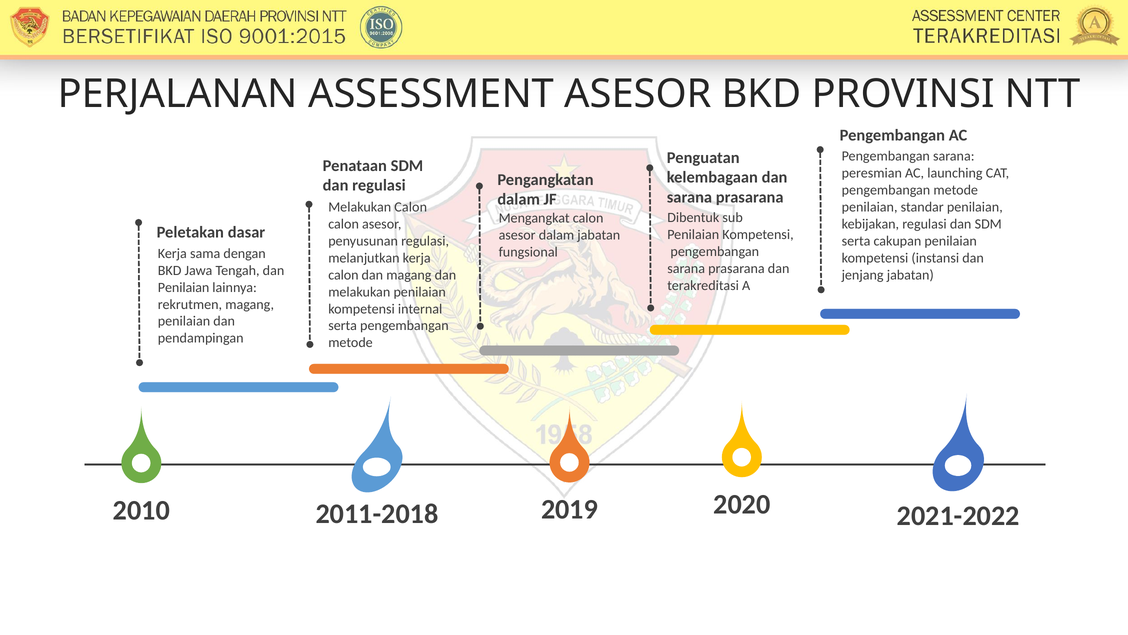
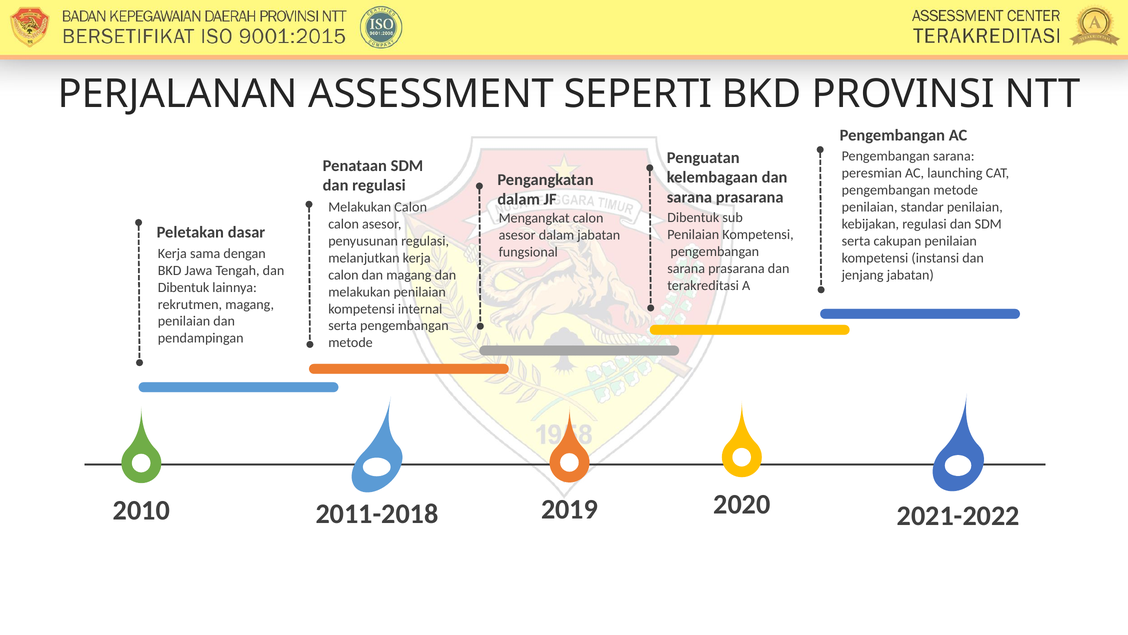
ASSESSMENT ASESOR: ASESOR -> SEPERTI
Penilaian at (184, 287): Penilaian -> Dibentuk
